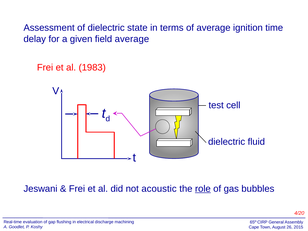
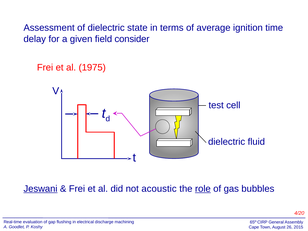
field average: average -> consider
1983: 1983 -> 1975
Jeswani underline: none -> present
